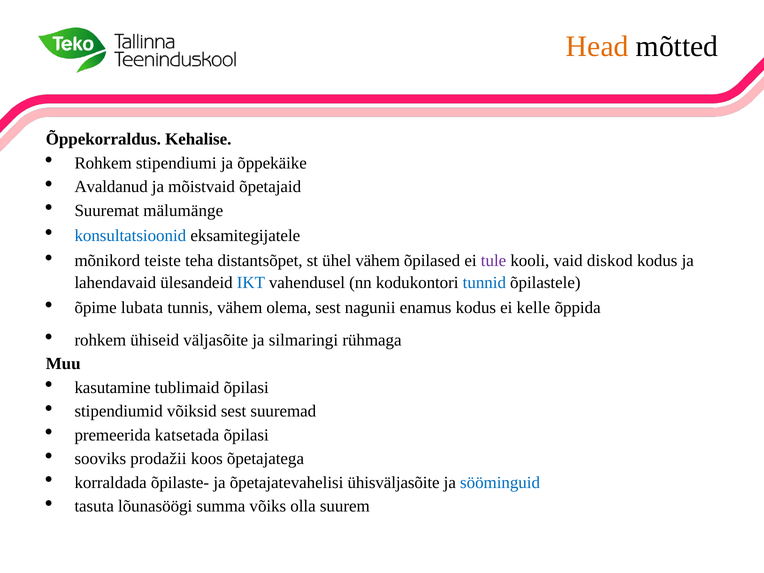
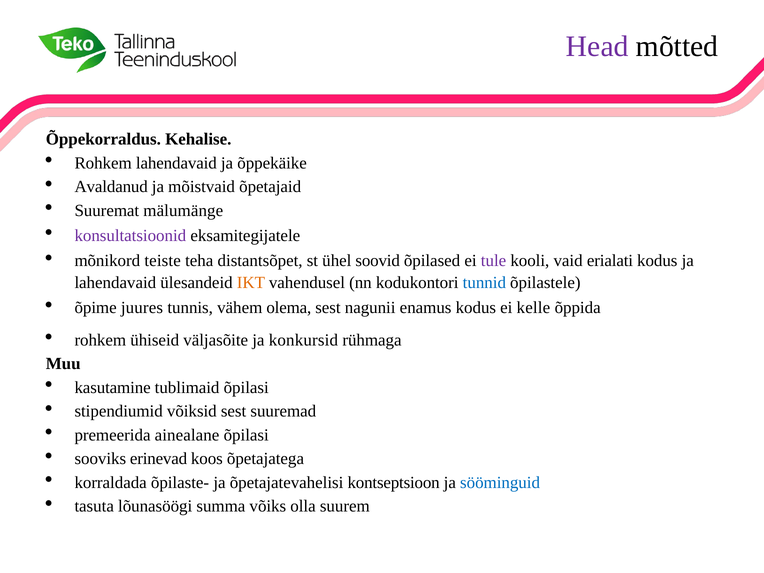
Head colour: orange -> purple
Rohkem stipendiumi: stipendiumi -> lahendavaid
konsultatsioonid colour: blue -> purple
ühel vähem: vähem -> soovid
diskod: diskod -> erialati
IKT colour: blue -> orange
lubata: lubata -> juures
silmaringi: silmaringi -> konkursid
katsetada: katsetada -> ainealane
prodažii: prodažii -> erinevad
ühisväljasõite: ühisväljasõite -> kontseptsioon
